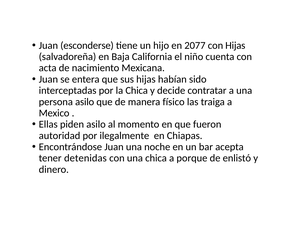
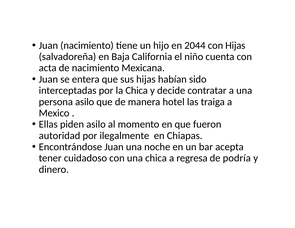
Juan esconderse: esconderse -> nacimiento
2077: 2077 -> 2044
físico: físico -> hotel
detenidas: detenidas -> cuidadoso
porque: porque -> regresa
enlistó: enlistó -> podría
